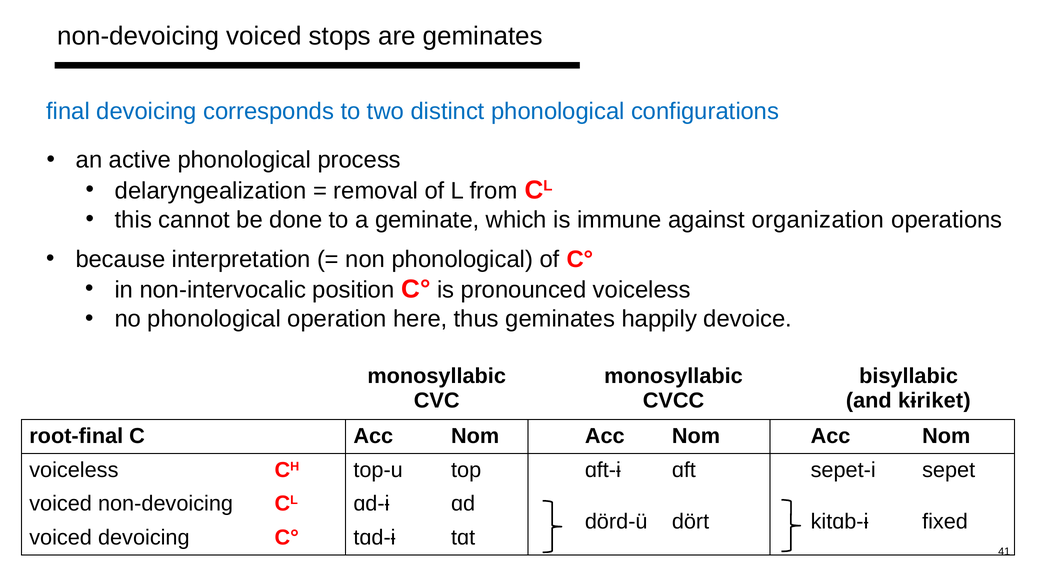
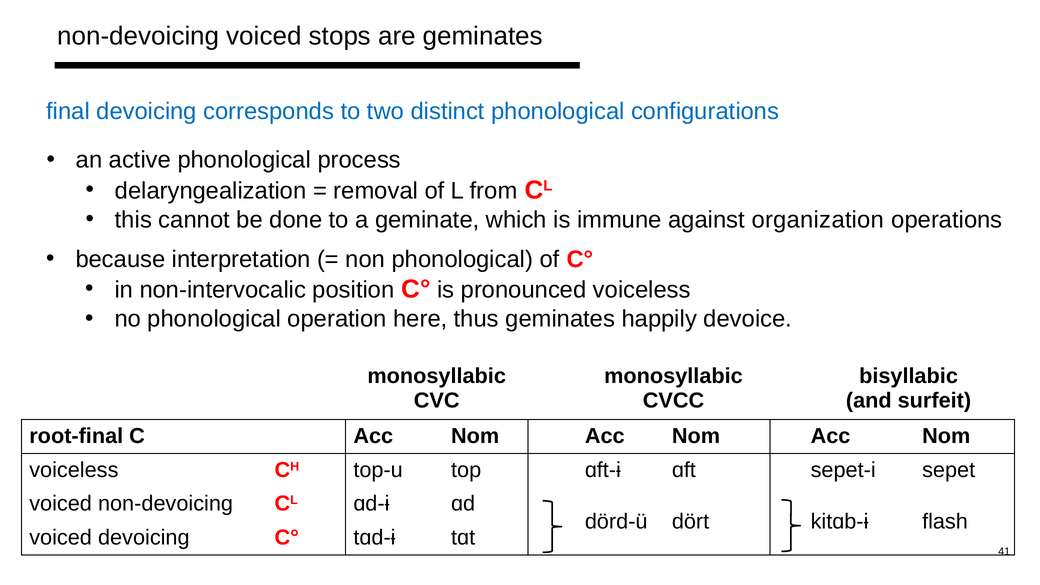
kɨriket: kɨriket -> surfeit
fixed: fixed -> flash
